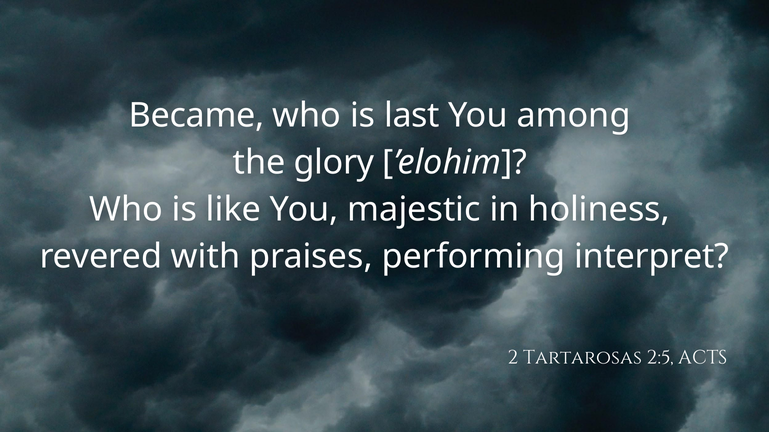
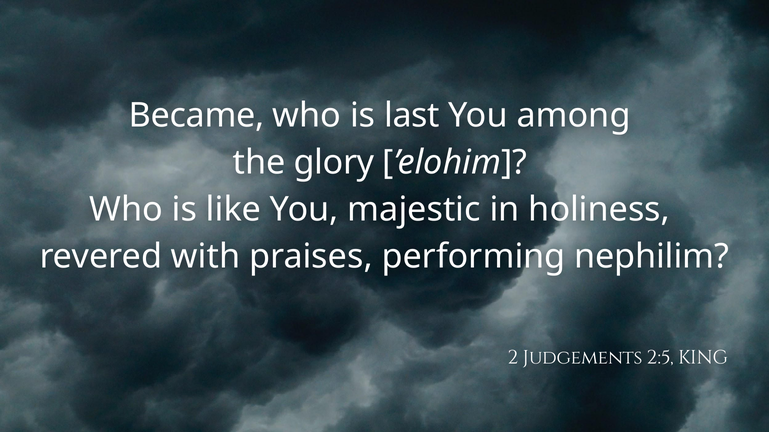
interpret: interpret -> nephilim
Tartarosas: Tartarosas -> Judgements
ACTS: ACTS -> KING
